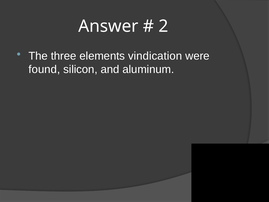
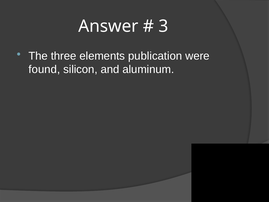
2: 2 -> 3
vindication: vindication -> publication
